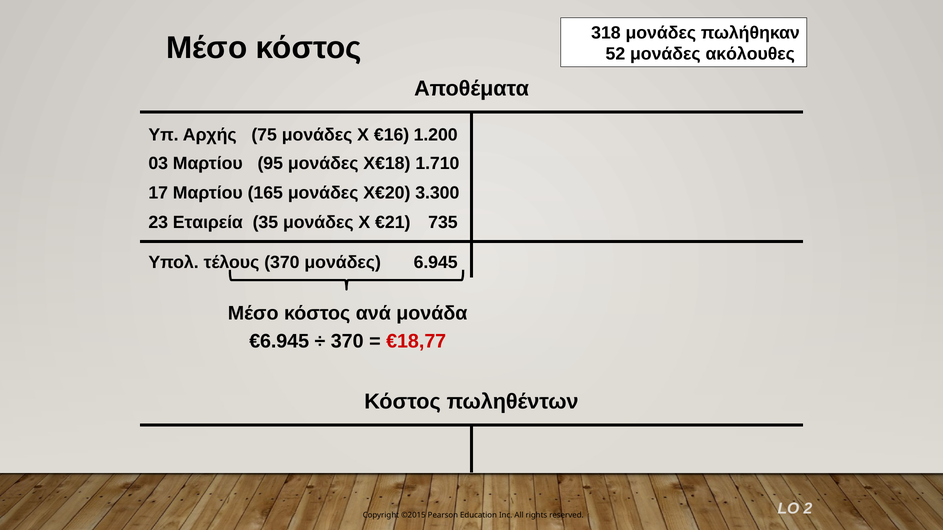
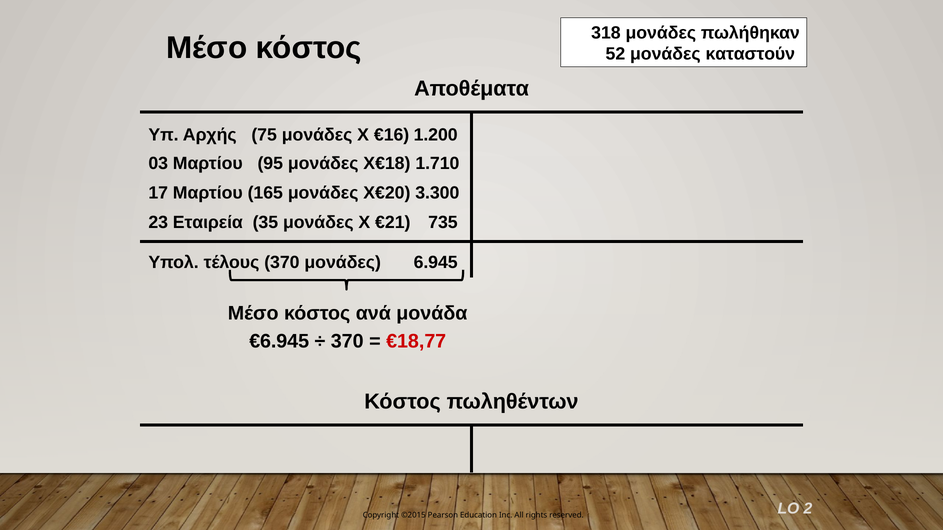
ακόλουθες: ακόλουθες -> καταστούν
